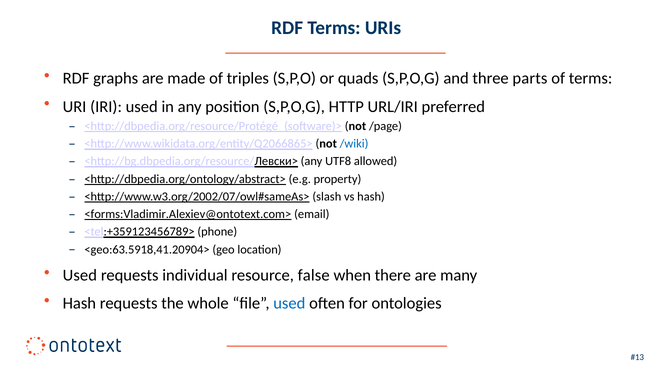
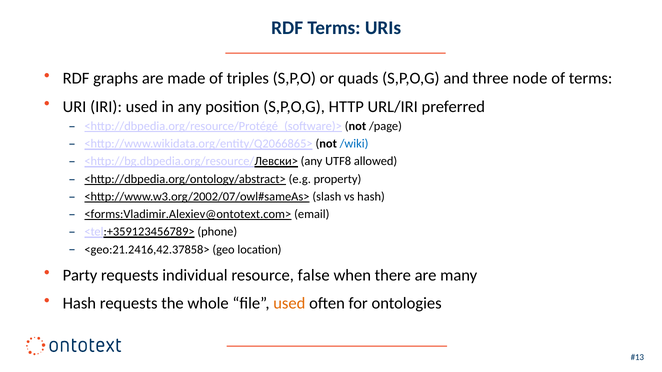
parts: parts -> node
<geo:63.5918,41.20904>: <geo:63.5918,41.20904> -> <geo:21.2416,42.37858>
Used at (80, 276): Used -> Party
used at (289, 304) colour: blue -> orange
